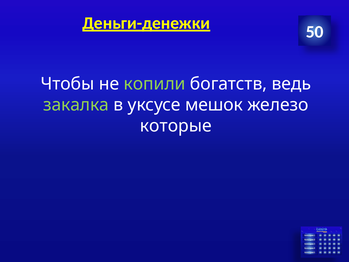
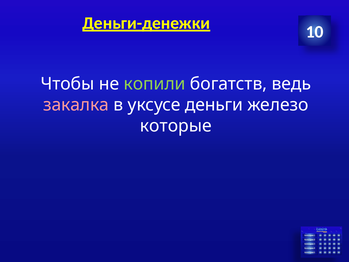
50: 50 -> 10
закалка colour: light green -> pink
мешок: мешок -> деньги
